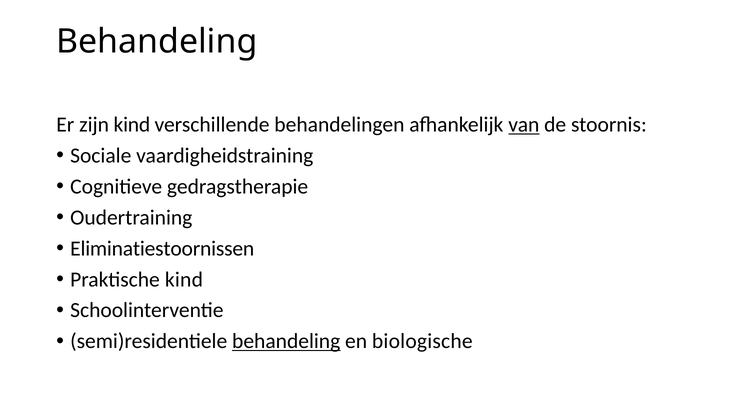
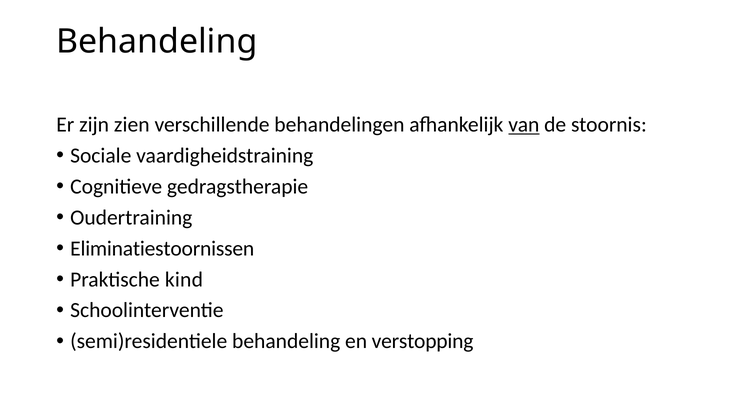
zijn kind: kind -> zien
behandeling at (286, 342) underline: present -> none
biologische: biologische -> verstopping
